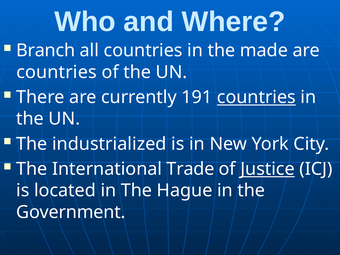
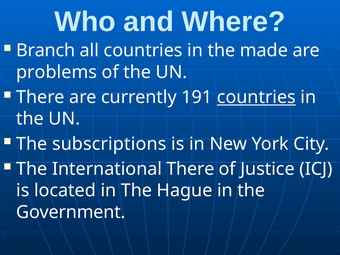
countries at (57, 72): countries -> problems
industrialized: industrialized -> subscriptions
International Trade: Trade -> There
Justice underline: present -> none
